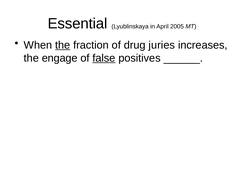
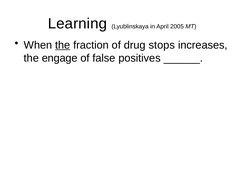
Essential: Essential -> Learning
juries: juries -> stops
false underline: present -> none
